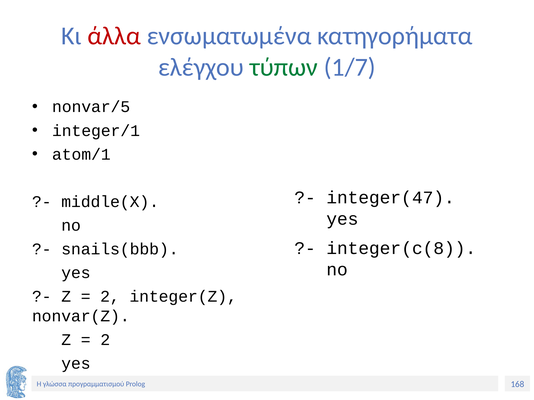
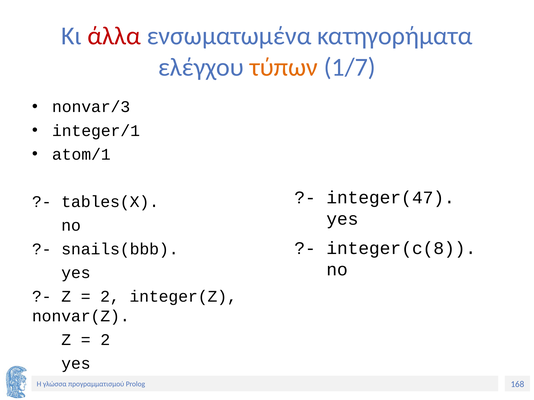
τύπων colour: green -> orange
nonvar/5: nonvar/5 -> nonvar/3
middle(X: middle(X -> tables(X
